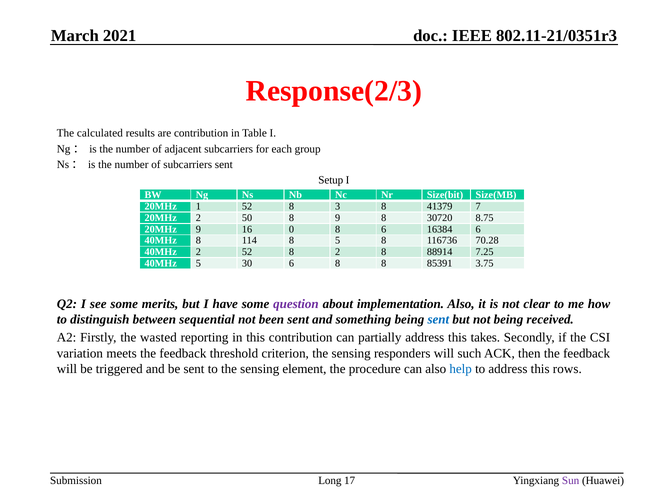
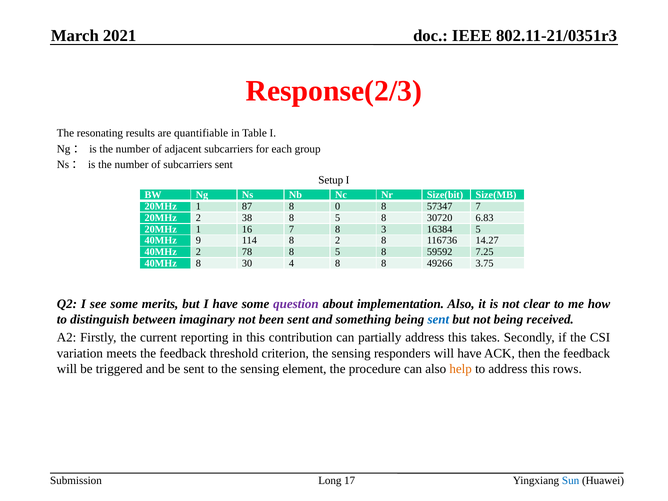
calculated: calculated -> resonating
are contribution: contribution -> quantifiable
1 52: 52 -> 87
3: 3 -> 0
41379: 41379 -> 57347
50: 50 -> 38
9 at (338, 218): 9 -> 5
8.75: 8.75 -> 6.83
9 at (198, 229): 9 -> 1
16 0: 0 -> 7
8 6: 6 -> 3
16384 6: 6 -> 5
40MHz 8: 8 -> 9
8 5: 5 -> 2
70.28: 70.28 -> 14.27
2 52: 52 -> 78
2 at (338, 252): 2 -> 5
88914: 88914 -> 59592
40MHz 5: 5 -> 8
30 6: 6 -> 4
85391: 85391 -> 49266
sequential: sequential -> imaginary
wasted: wasted -> current
will such: such -> have
help colour: blue -> orange
Sun colour: purple -> blue
